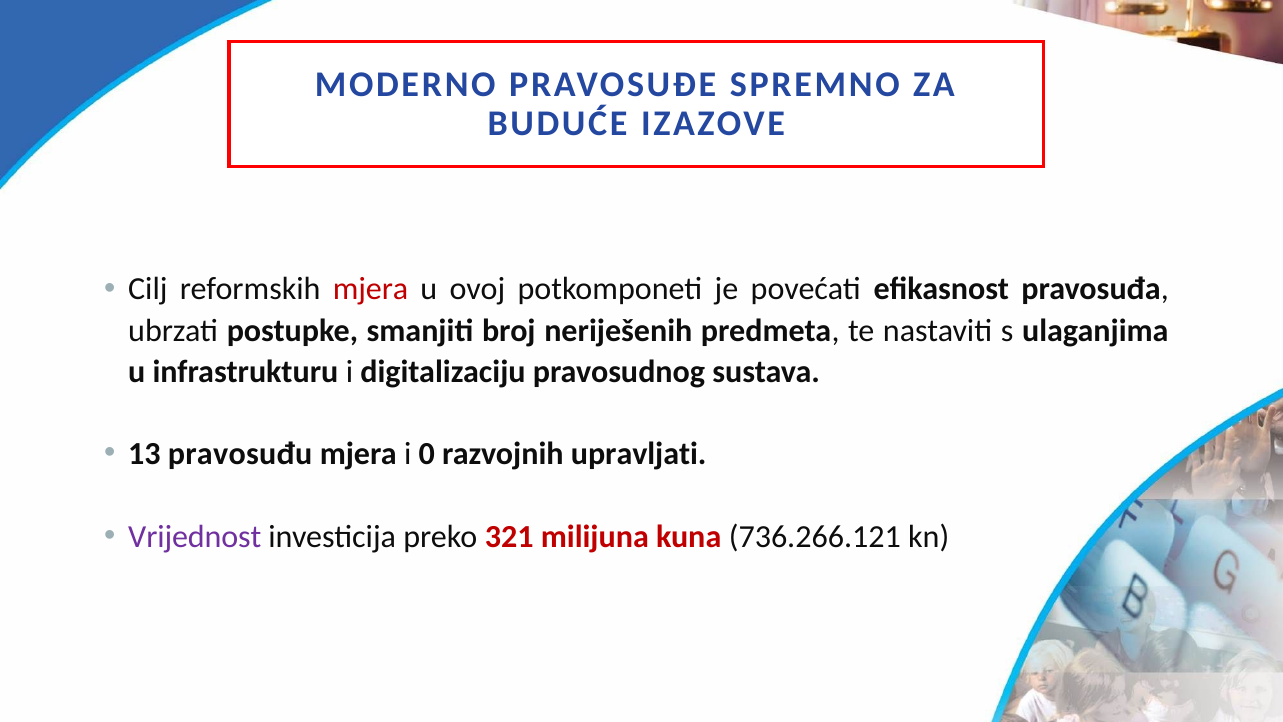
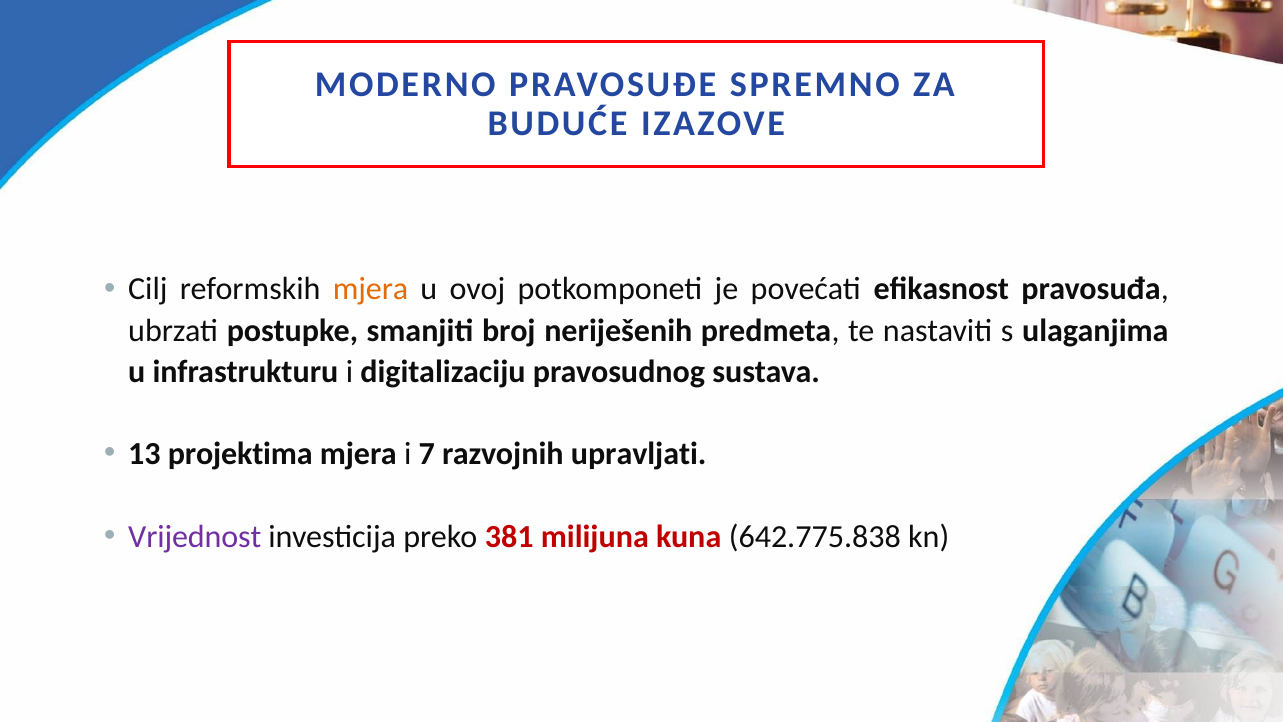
mjera at (371, 289) colour: red -> orange
pravosuđu: pravosuđu -> projektima
0: 0 -> 7
321: 321 -> 381
736.266.121: 736.266.121 -> 642.775.838
